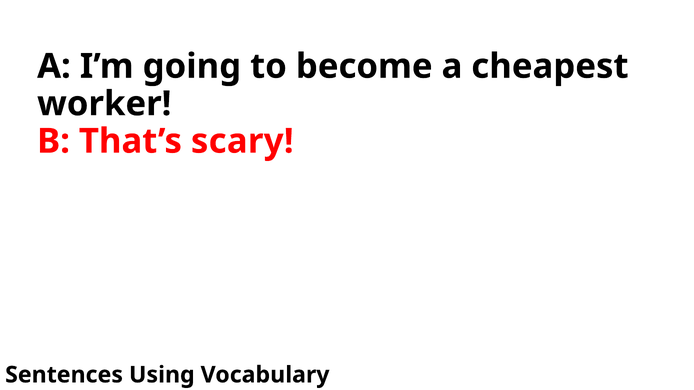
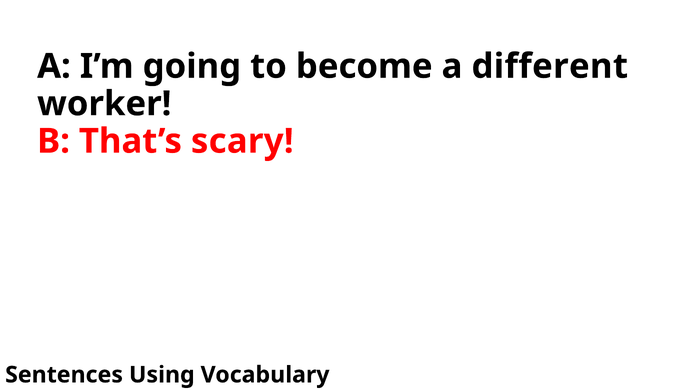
cheapest: cheapest -> different
